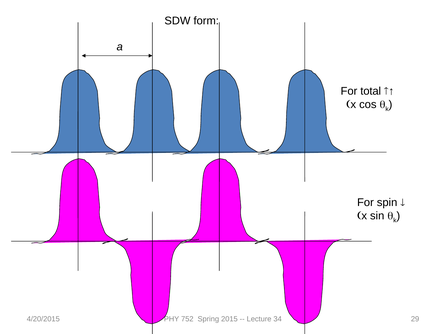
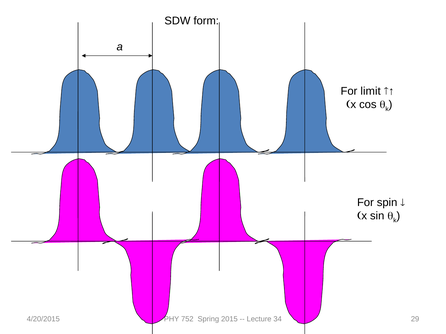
total: total -> limit
